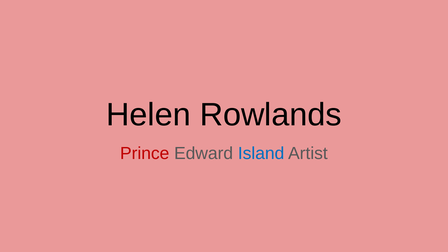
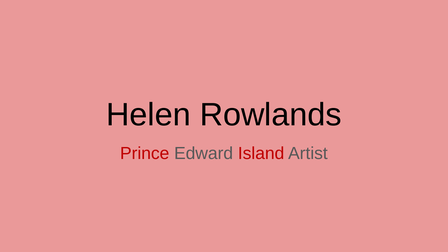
Island colour: blue -> red
